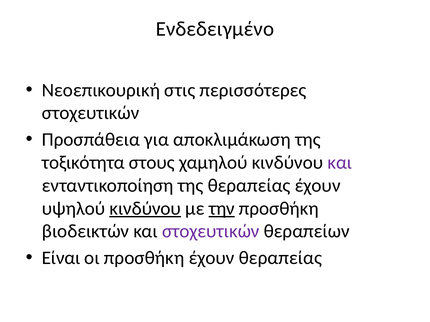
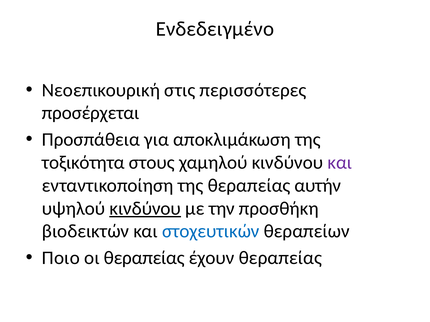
στοχευτικών at (91, 113): στοχευτικών -> προσέρχεται
θεραπείας έχουν: έχουν -> αυτήν
την underline: present -> none
στοχευτικών at (211, 232) colour: purple -> blue
Είναι: Είναι -> Ποιο
οι προσθήκη: προσθήκη -> θεραπείας
